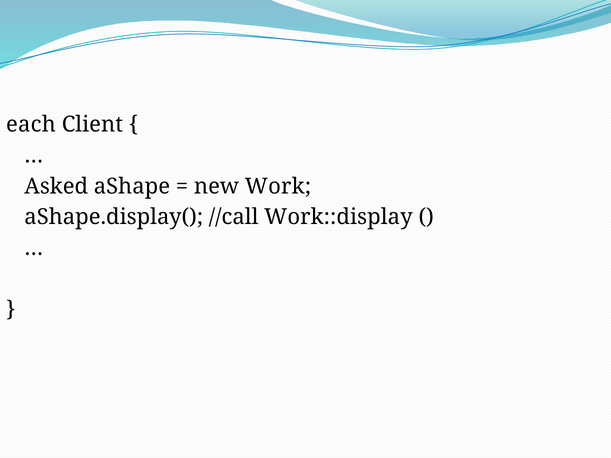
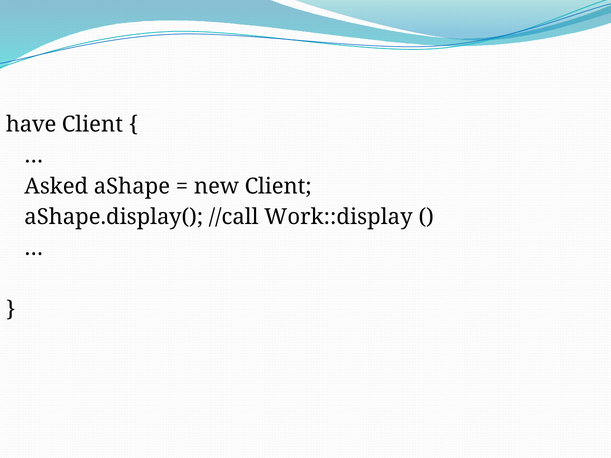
each: each -> have
new Work: Work -> Client
